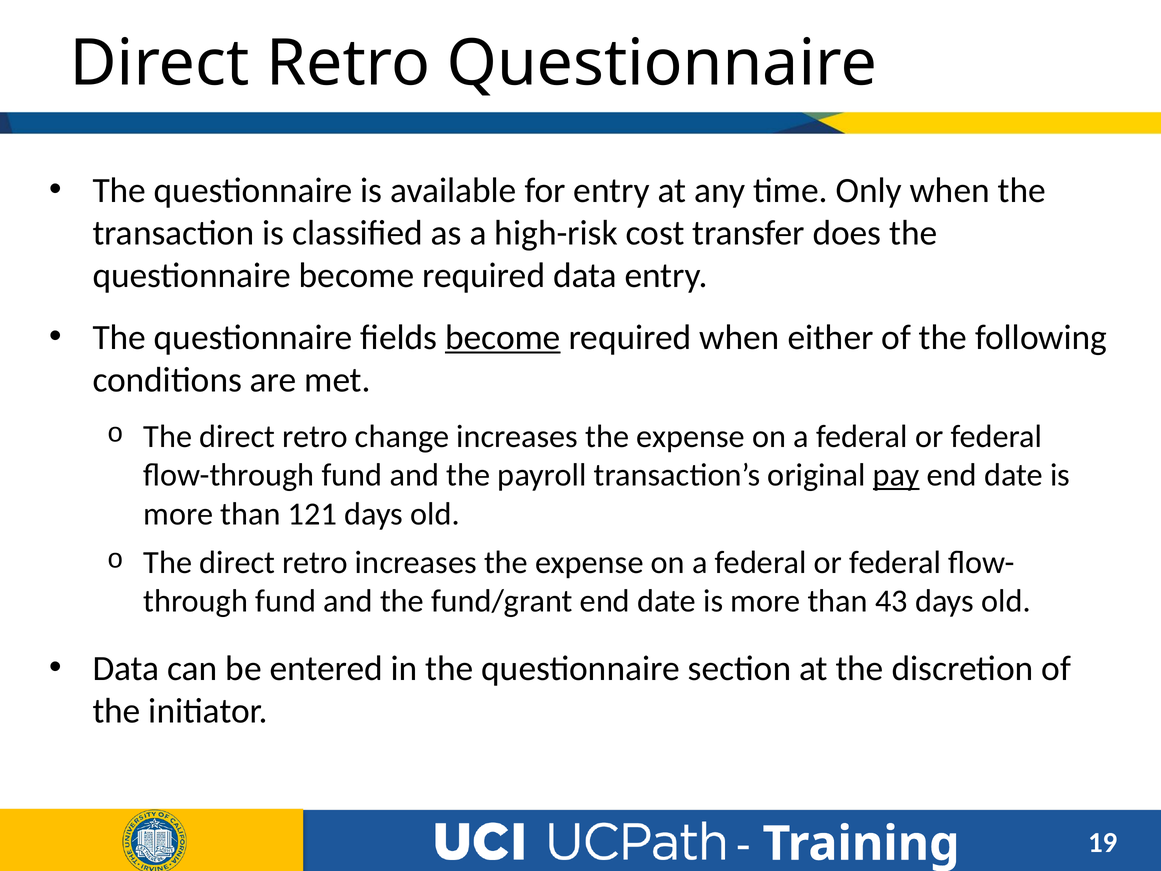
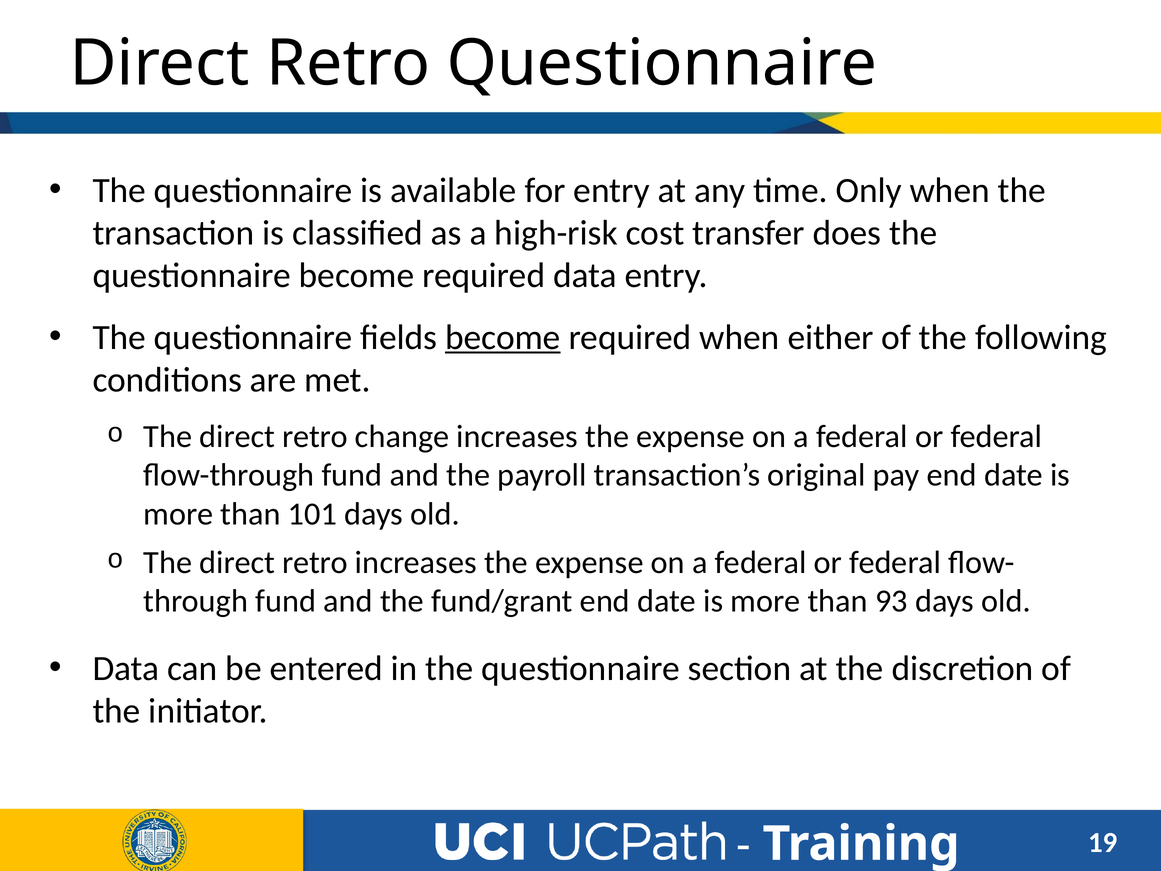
pay underline: present -> none
121: 121 -> 101
43: 43 -> 93
